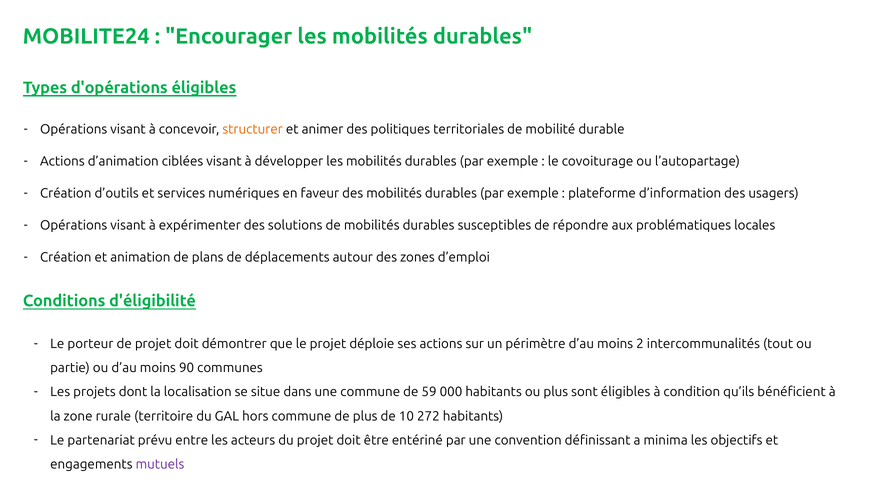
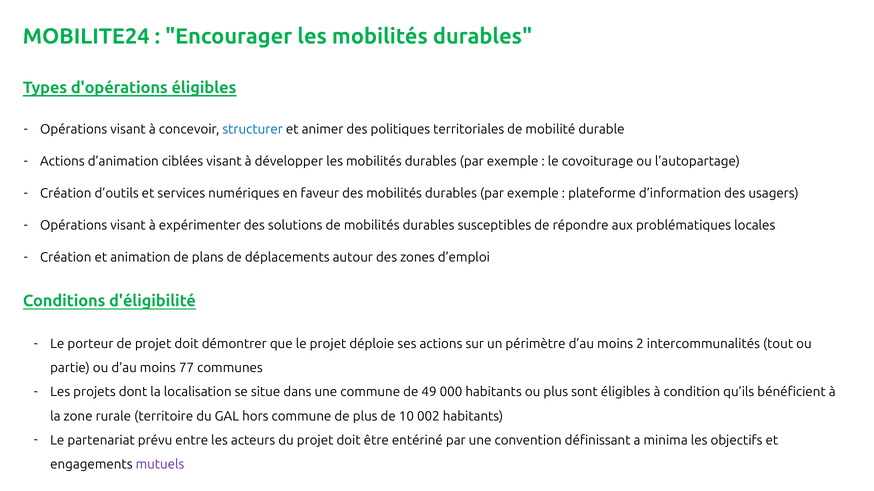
structurer colour: orange -> blue
90: 90 -> 77
59: 59 -> 49
272: 272 -> 002
